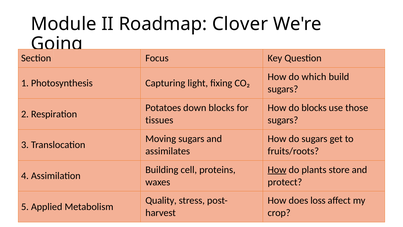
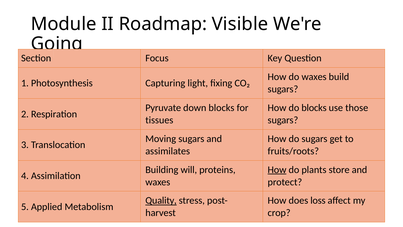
Clover: Clover -> Visible
do which: which -> waxes
Potatoes: Potatoes -> Pyruvate
cell: cell -> will
Quality underline: none -> present
